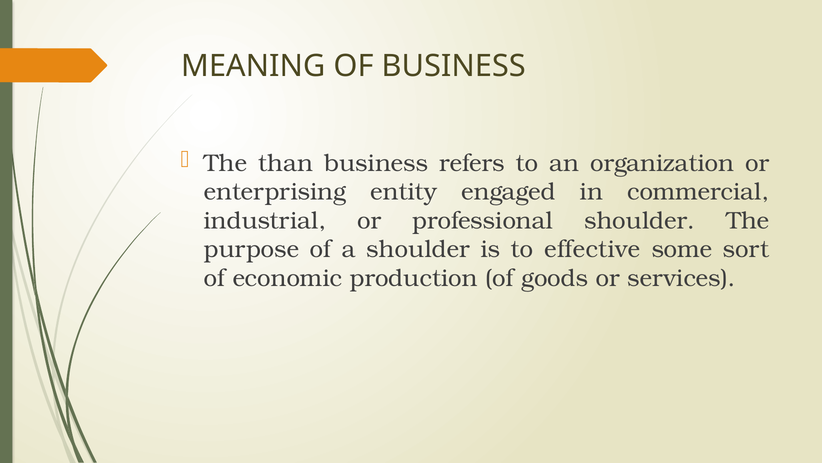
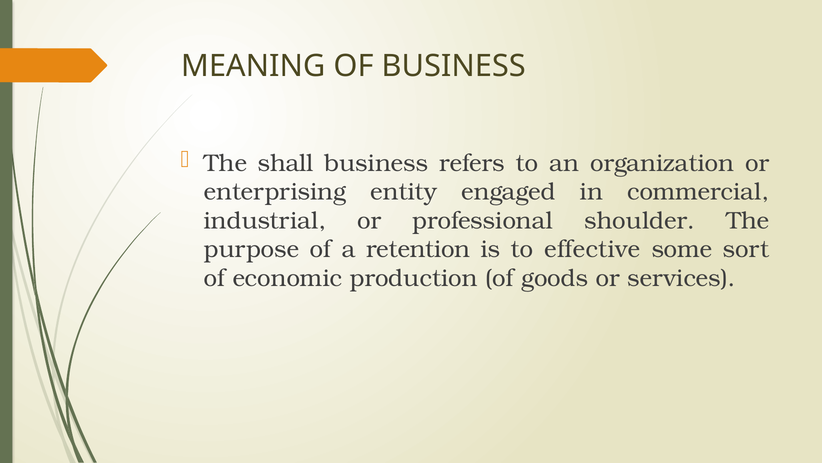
than: than -> shall
a shoulder: shoulder -> retention
